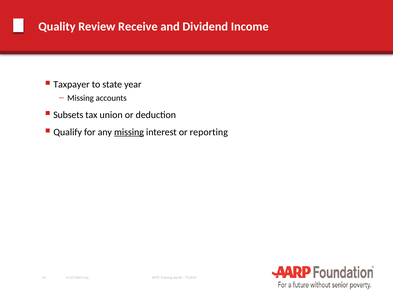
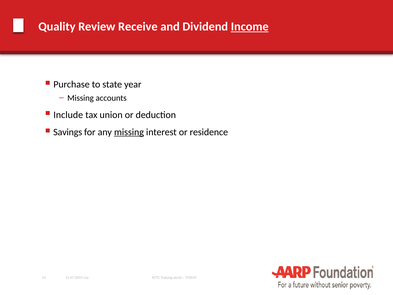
Income underline: none -> present
Taxpayer: Taxpayer -> Purchase
Subsets: Subsets -> Include
Qualify: Qualify -> Savings
reporting: reporting -> residence
